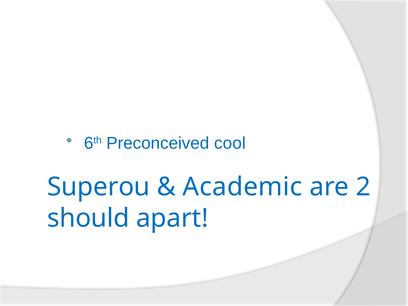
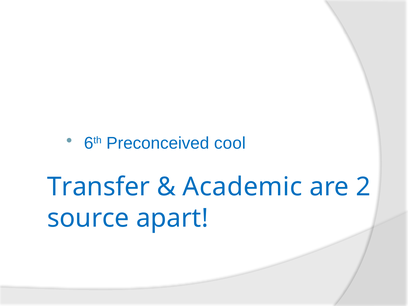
Superou: Superou -> Transfer
should: should -> source
